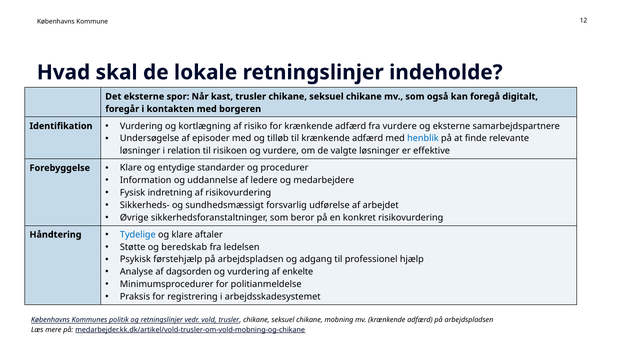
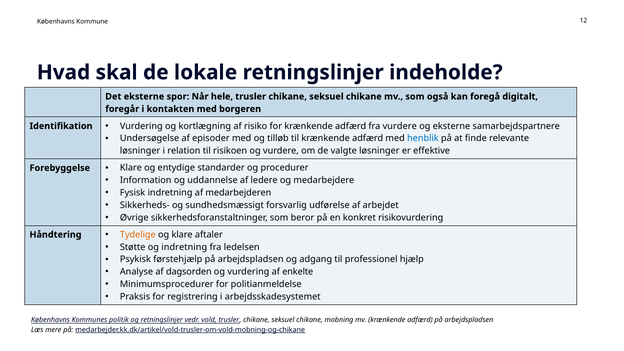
kast: kast -> hele
af risikovurdering: risikovurdering -> medarbejderen
Tydelige colour: blue -> orange
og beredskab: beredskab -> indretning
